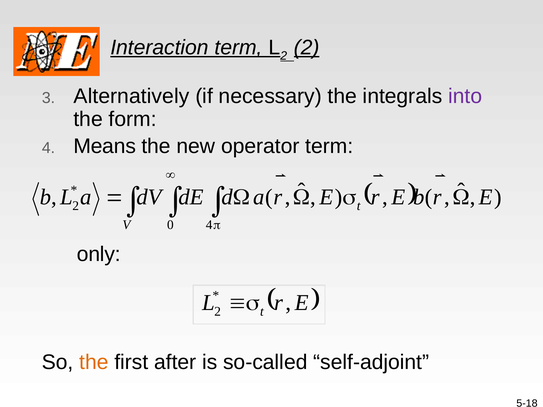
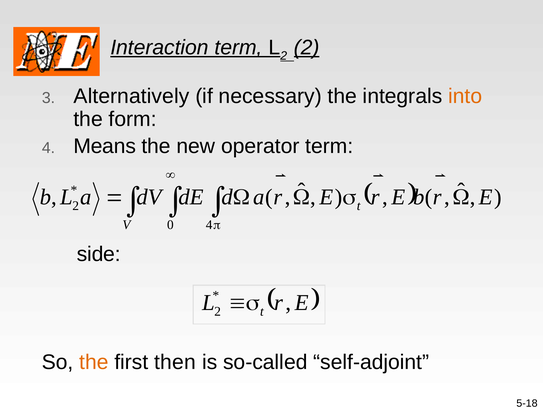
into colour: purple -> orange
only: only -> side
after: after -> then
